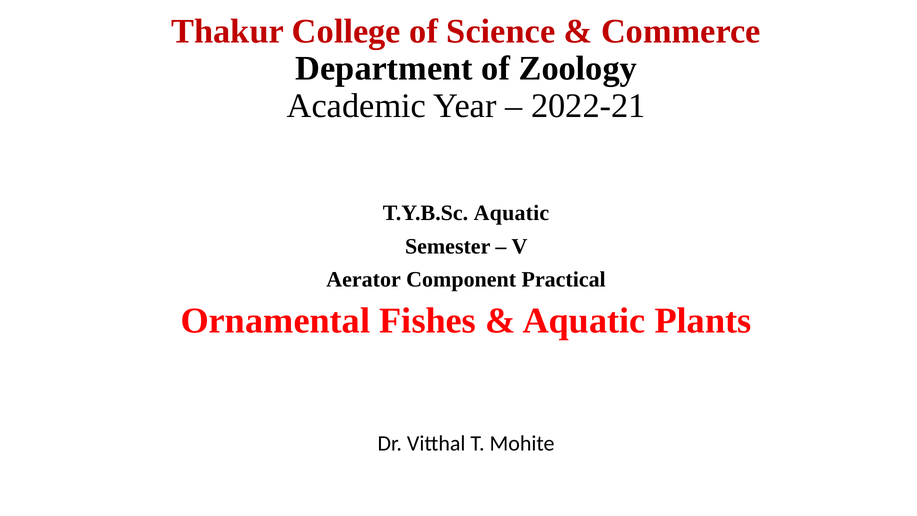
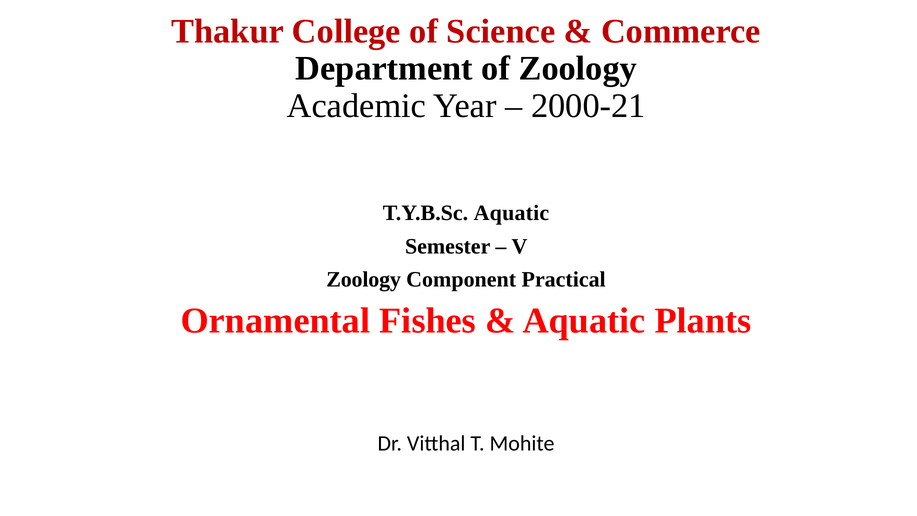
2022-21: 2022-21 -> 2000-21
Aerator at (364, 279): Aerator -> Zoology
